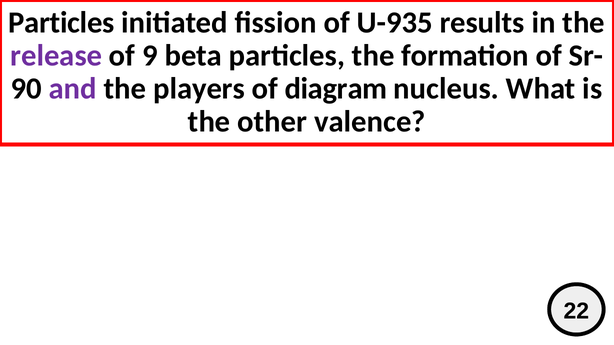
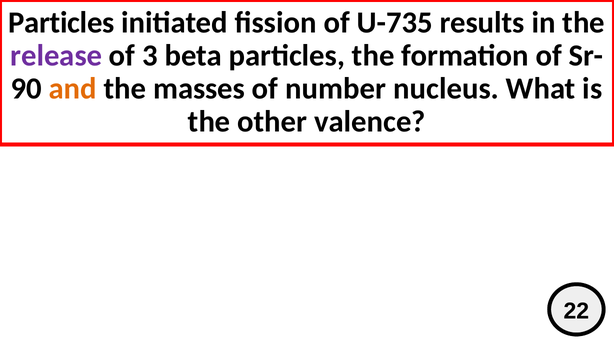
U-935: U-935 -> U-735
9: 9 -> 3
and colour: purple -> orange
players: players -> masses
diagram: diagram -> number
